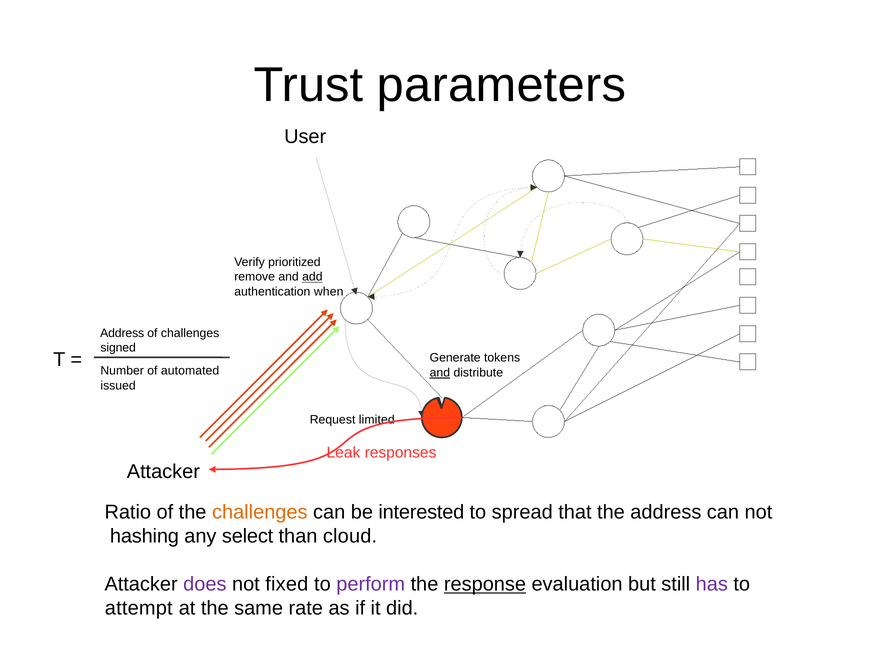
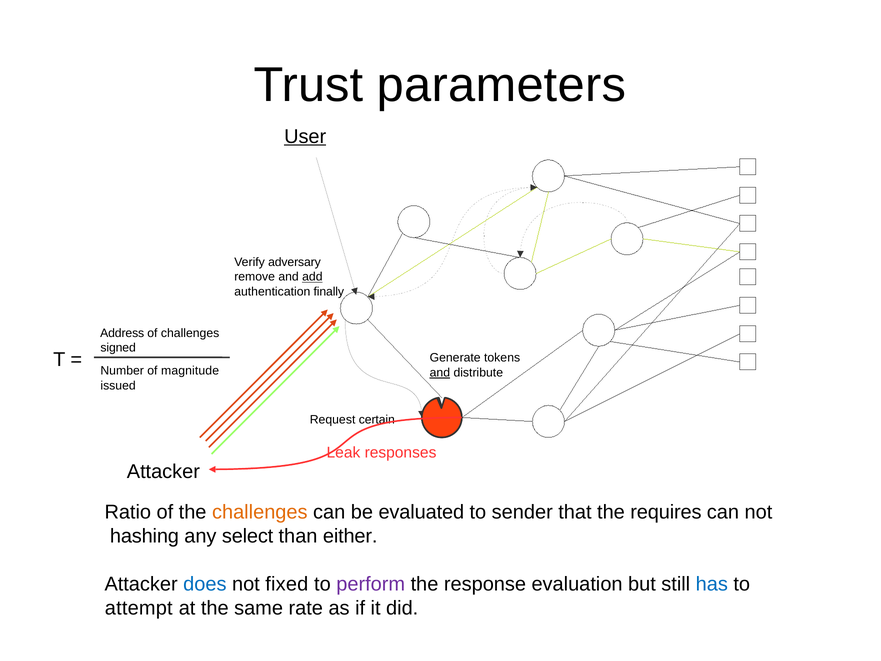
User underline: none -> present
prioritized: prioritized -> adversary
when: when -> finally
automated: automated -> magnitude
limited: limited -> certain
interested: interested -> evaluated
spread: spread -> sender
the address: address -> requires
cloud: cloud -> either
does colour: purple -> blue
response underline: present -> none
has colour: purple -> blue
